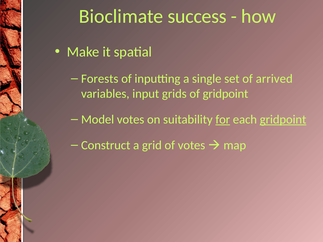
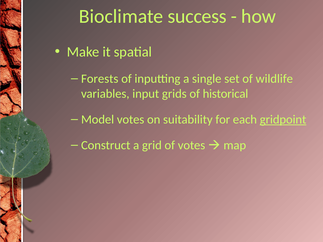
arrived: arrived -> wildlife
of gridpoint: gridpoint -> historical
for underline: present -> none
